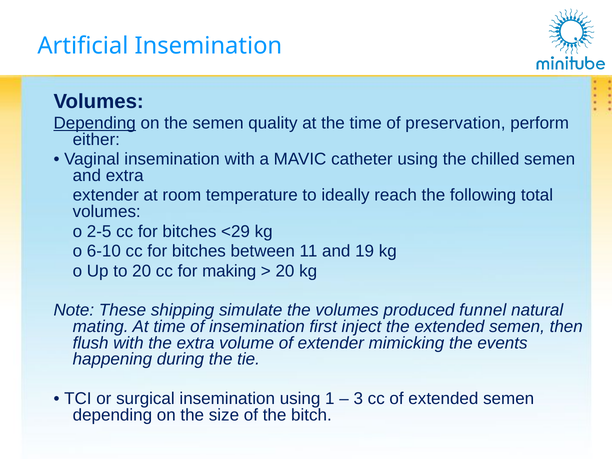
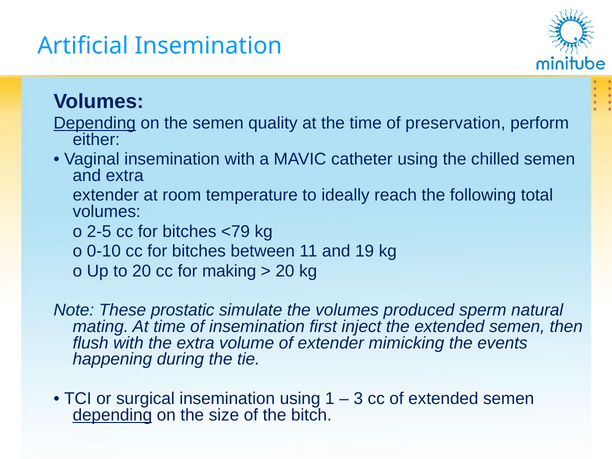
<29: <29 -> <79
6-10: 6-10 -> 0-10
shipping: shipping -> prostatic
funnel: funnel -> sperm
depending at (112, 415) underline: none -> present
